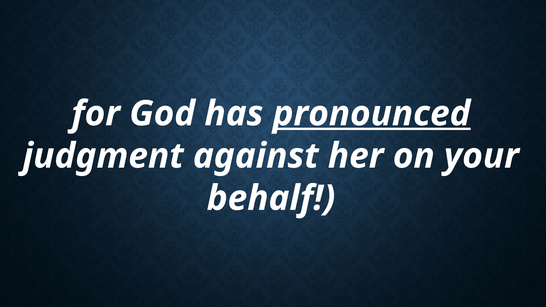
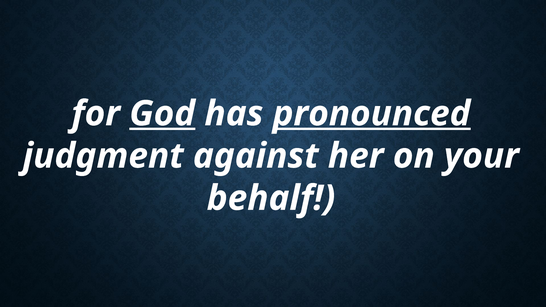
God underline: none -> present
